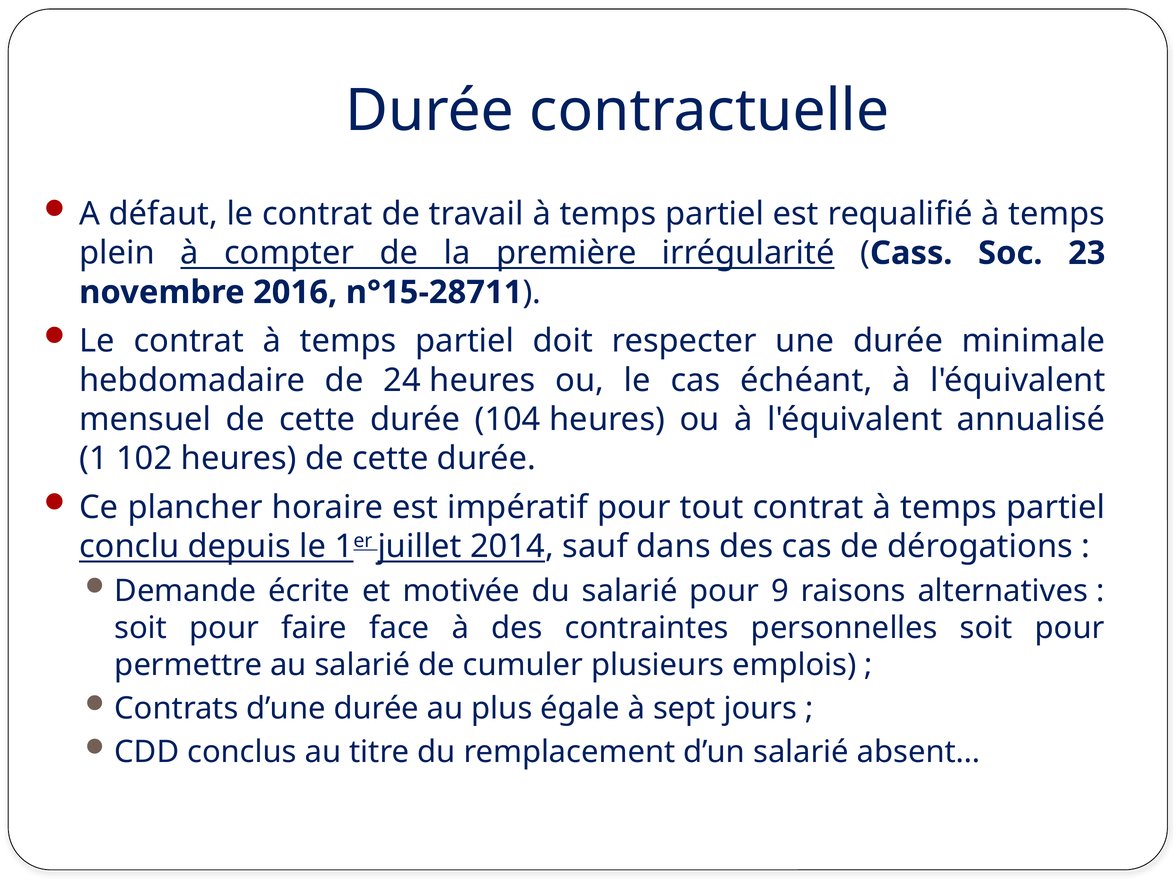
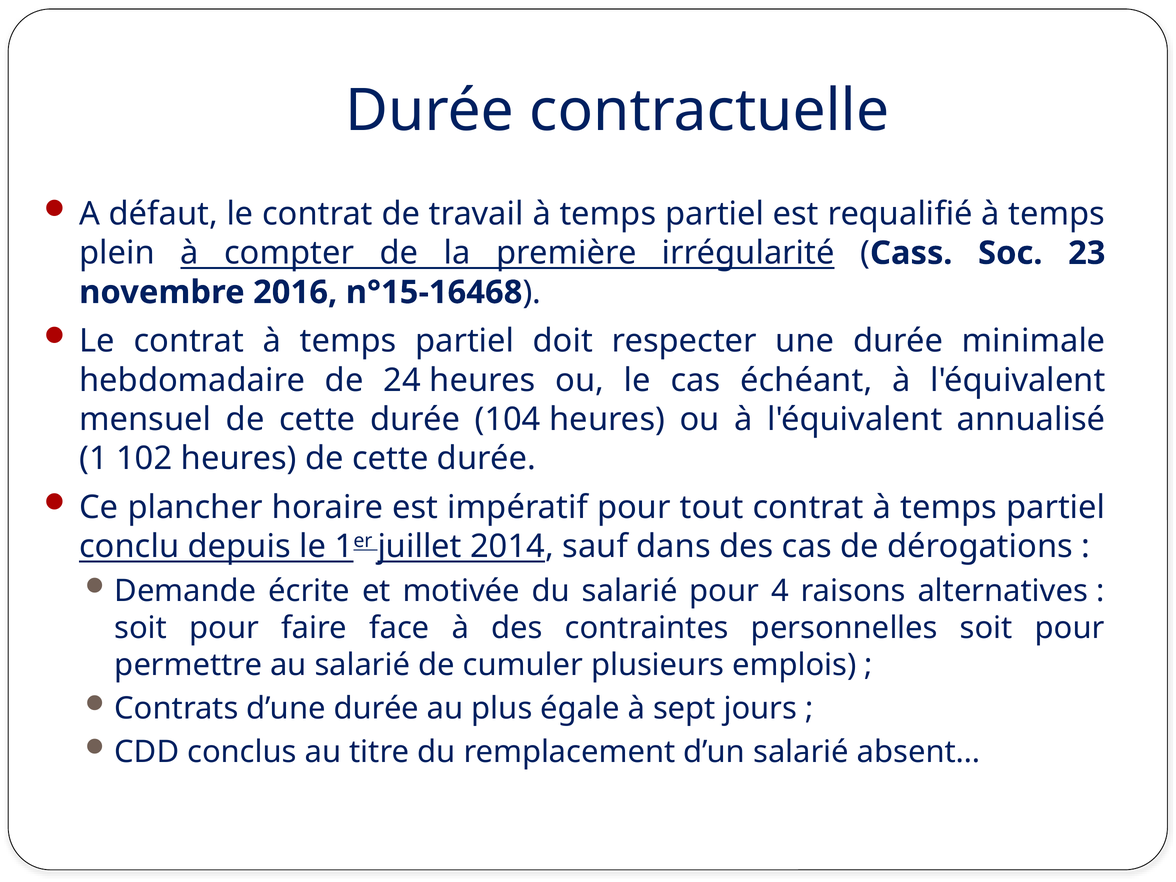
n°15-28711: n°15-28711 -> n°15-16468
9: 9 -> 4
